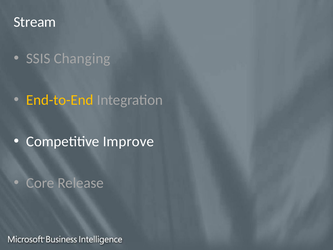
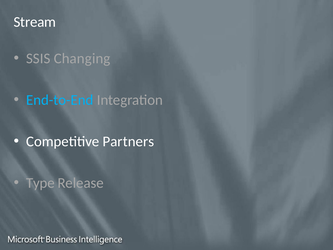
End-to-End colour: yellow -> light blue
Improve: Improve -> Partners
Core: Core -> Type
